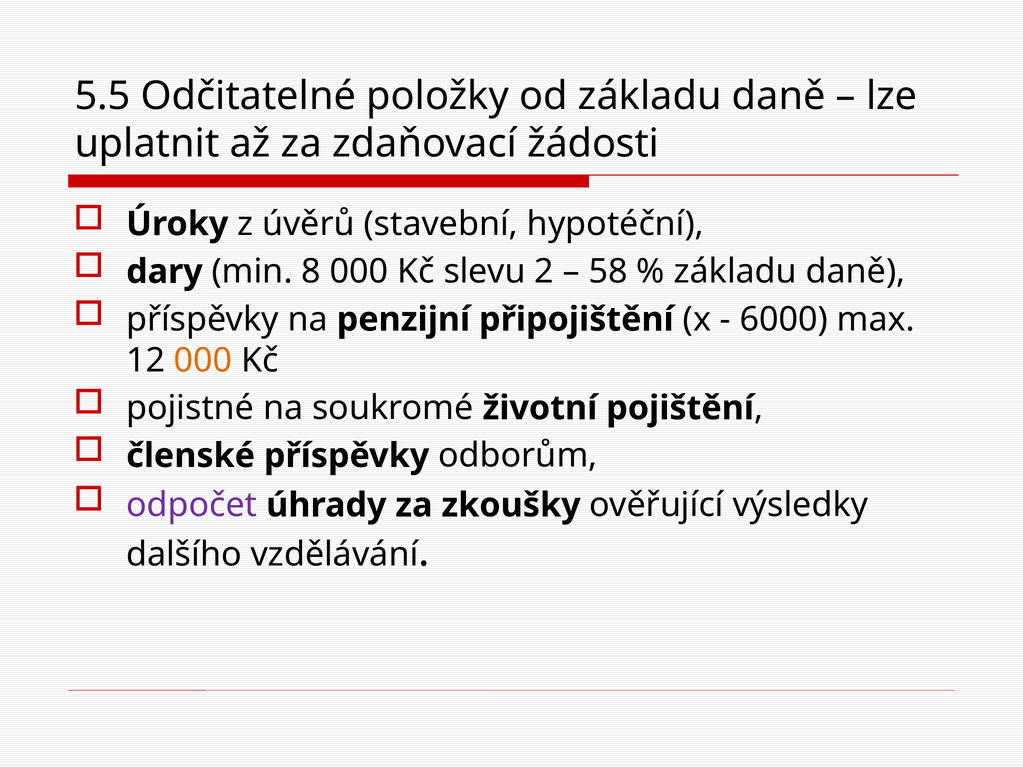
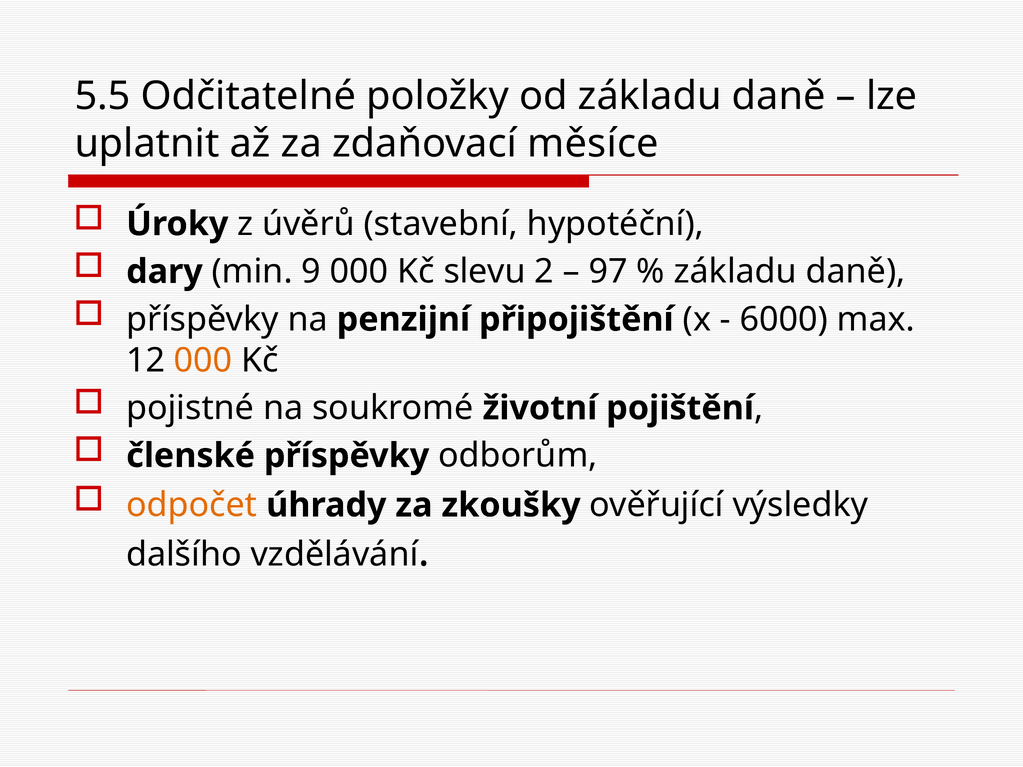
žádosti: žádosti -> měsíce
8: 8 -> 9
58: 58 -> 97
odpočet colour: purple -> orange
